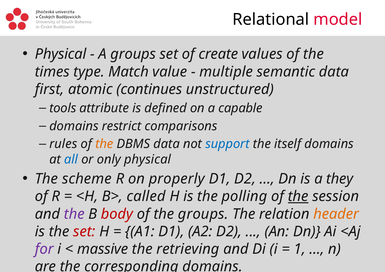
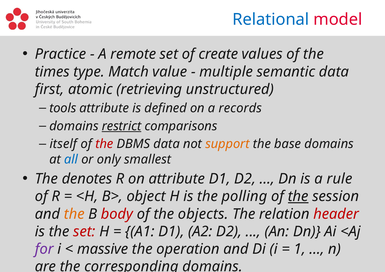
Relational colour: black -> blue
Physical at (61, 54): Physical -> Practice
A groups: groups -> remote
continues: continues -> retrieving
capable: capable -> records
restrict underline: none -> present
rules: rules -> itself
the at (104, 144) colour: orange -> red
support colour: blue -> orange
itself: itself -> base
only physical: physical -> smallest
scheme: scheme -> denotes
on properly: properly -> attribute
they: they -> rule
called: called -> object
the at (74, 214) colour: purple -> orange
the groups: groups -> objects
header colour: orange -> red
retrieving: retrieving -> operation
